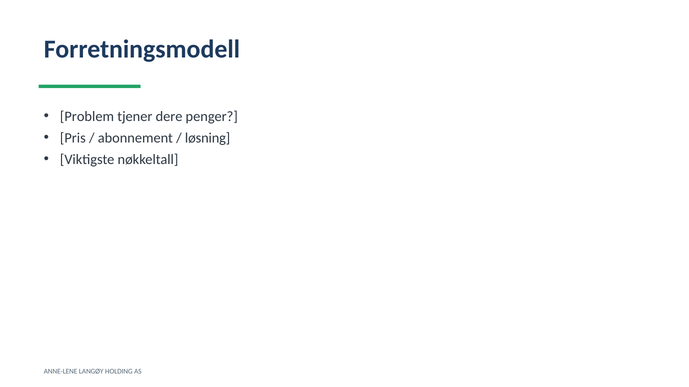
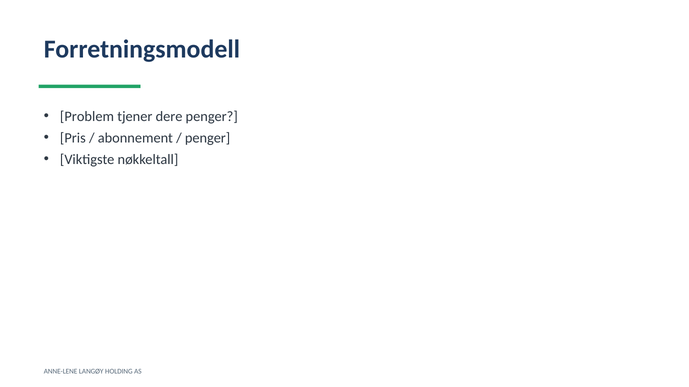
løsning at (208, 138): løsning -> penger
